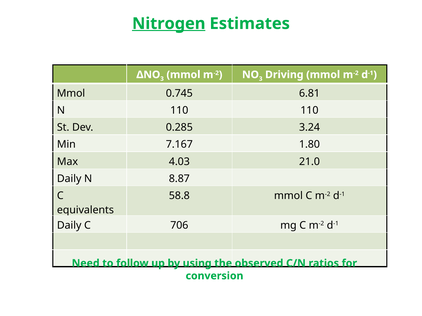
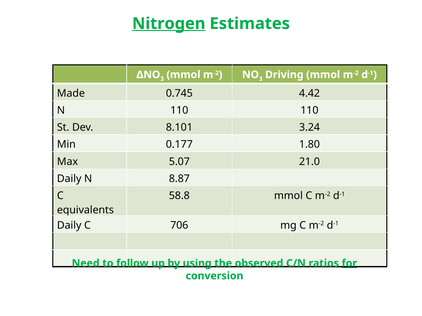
Mmol at (71, 93): Mmol -> Made
6.81: 6.81 -> 4.42
0.285: 0.285 -> 8.101
7.167: 7.167 -> 0.177
4.03: 4.03 -> 5.07
for underline: none -> present
